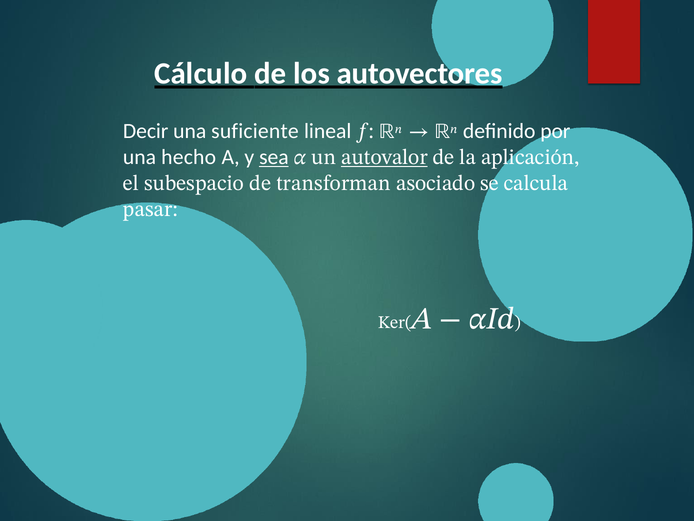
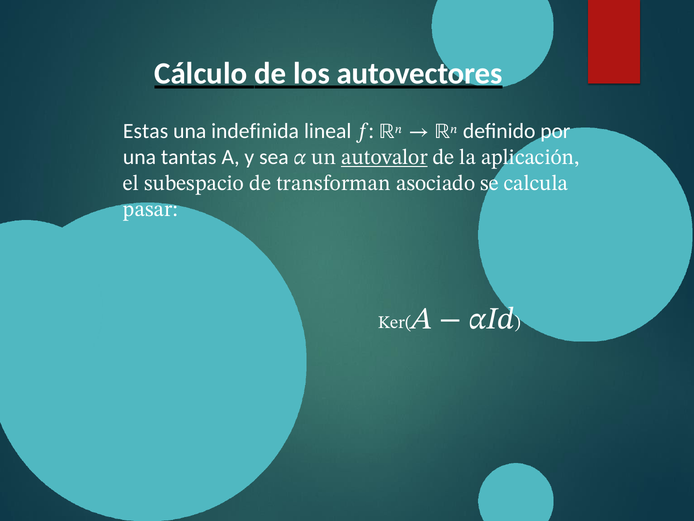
Decir: Decir -> Estas
suficiente: suficiente -> indefinida
hecho: hecho -> tantas
sea underline: present -> none
